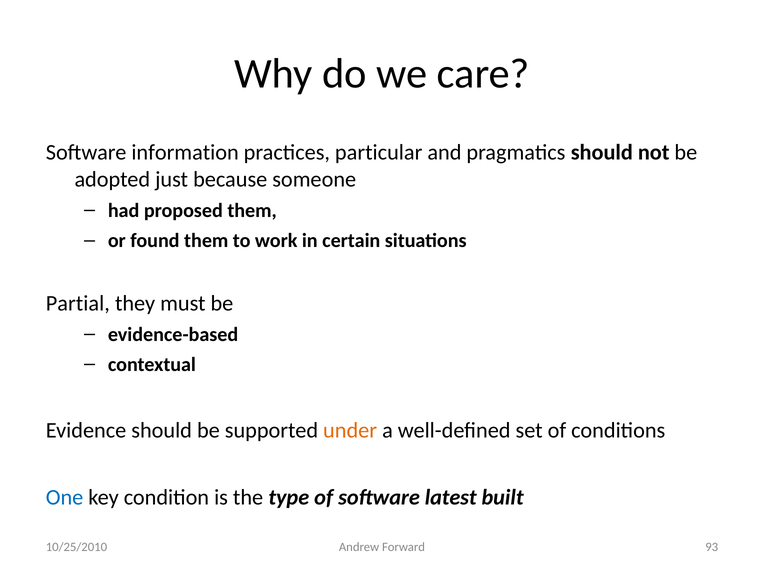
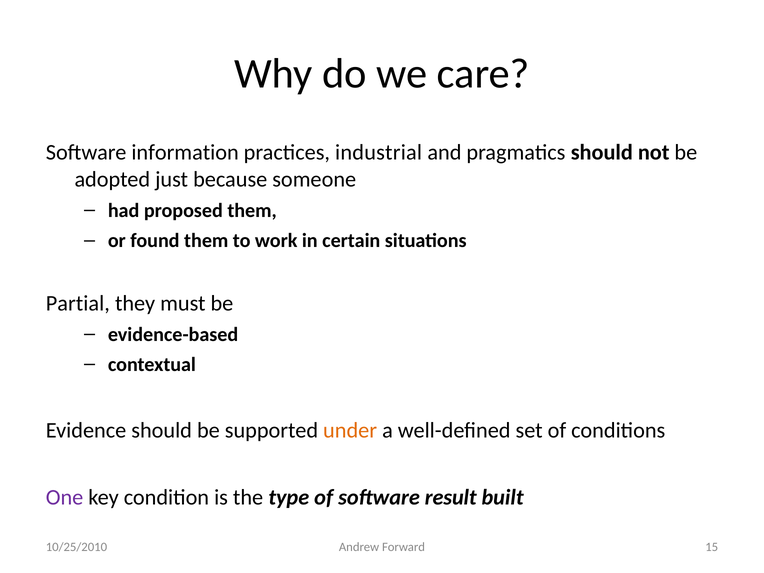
particular: particular -> industrial
One colour: blue -> purple
latest: latest -> result
93: 93 -> 15
